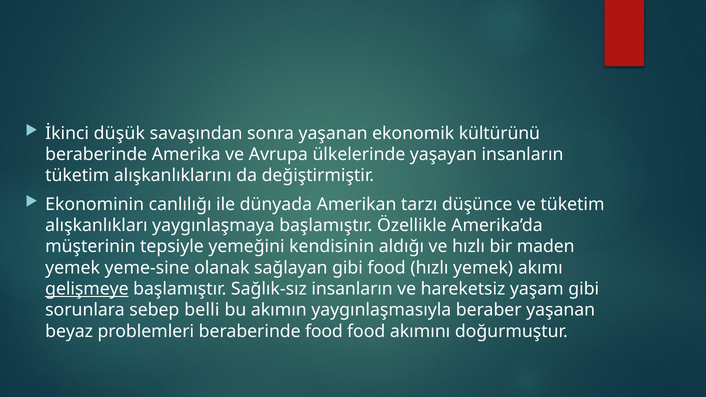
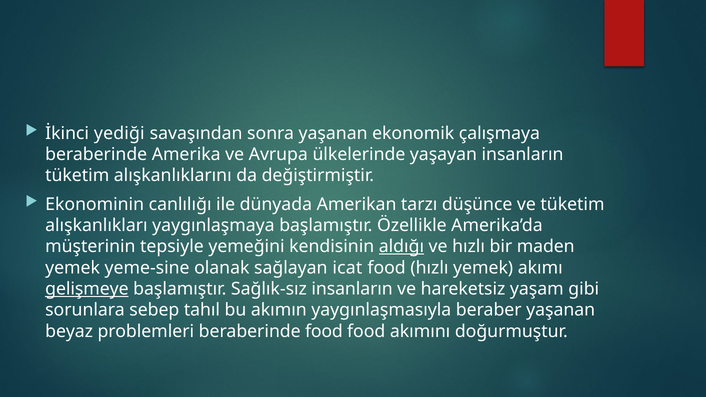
düşük: düşük -> yediği
kültürünü: kültürünü -> çalışmaya
aldığı underline: none -> present
sağlayan gibi: gibi -> icat
belli: belli -> tahıl
